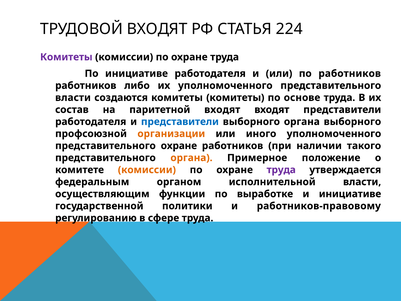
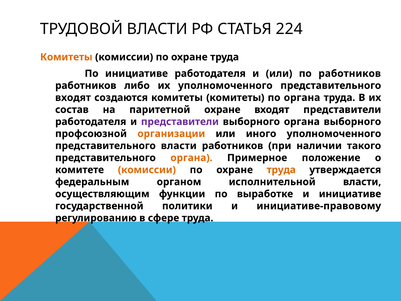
ТРУДОВОЙ ВХОДЯТ: ВХОДЯТ -> ВЛАСТИ
Комитеты at (66, 57) colour: purple -> orange
власти at (73, 98): власти -> входят
по основе: основе -> органа
паритетной входят: входят -> охране
представители at (180, 122) colour: blue -> purple
представительного охране: охране -> власти
труда at (281, 170) colour: purple -> orange
работников-правовому: работников-правовому -> инициативе-правовому
